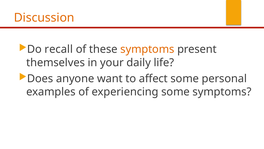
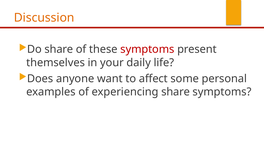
Do recall: recall -> share
symptoms at (147, 49) colour: orange -> red
experiencing some: some -> share
